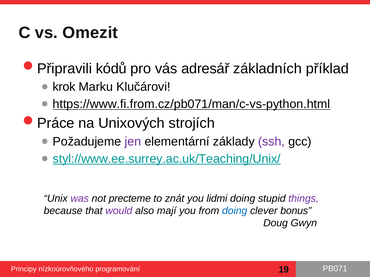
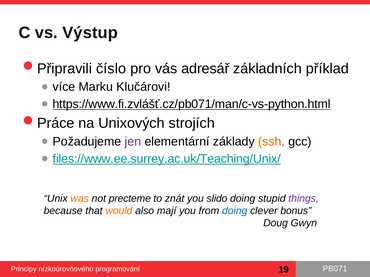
Omezit: Omezit -> Výstup
kódů: kódů -> číslo
krok: krok -> více
https://www.fi.from.cz/pb071/man/c-vs-python.html: https://www.fi.from.cz/pb071/man/c-vs-python.html -> https://www.fi.zvlášť.cz/pb071/man/c-vs-python.html
ssh colour: purple -> orange
styl://www.ee.surrey.ac.uk/Teaching/Unix/: styl://www.ee.surrey.ac.uk/Teaching/Unix/ -> files://www.ee.surrey.ac.uk/Teaching/Unix/
was colour: purple -> orange
lidmi: lidmi -> slido
would colour: purple -> orange
